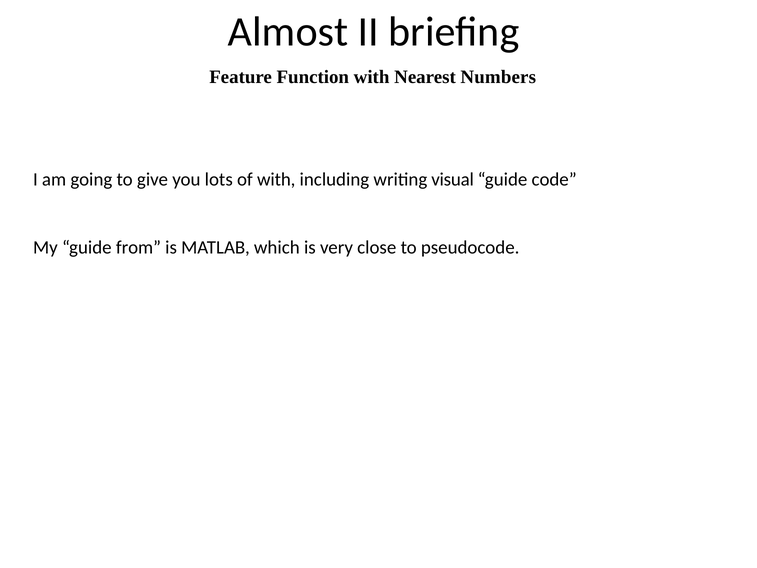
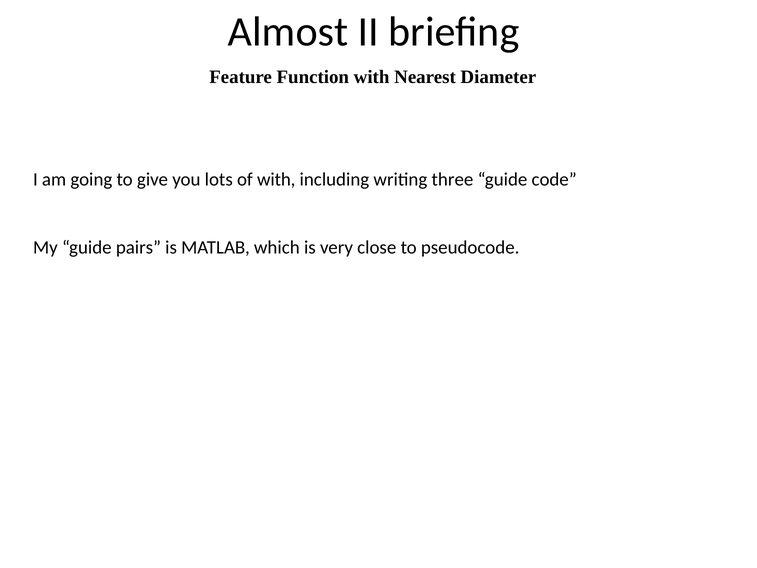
Numbers: Numbers -> Diameter
visual: visual -> three
from: from -> pairs
